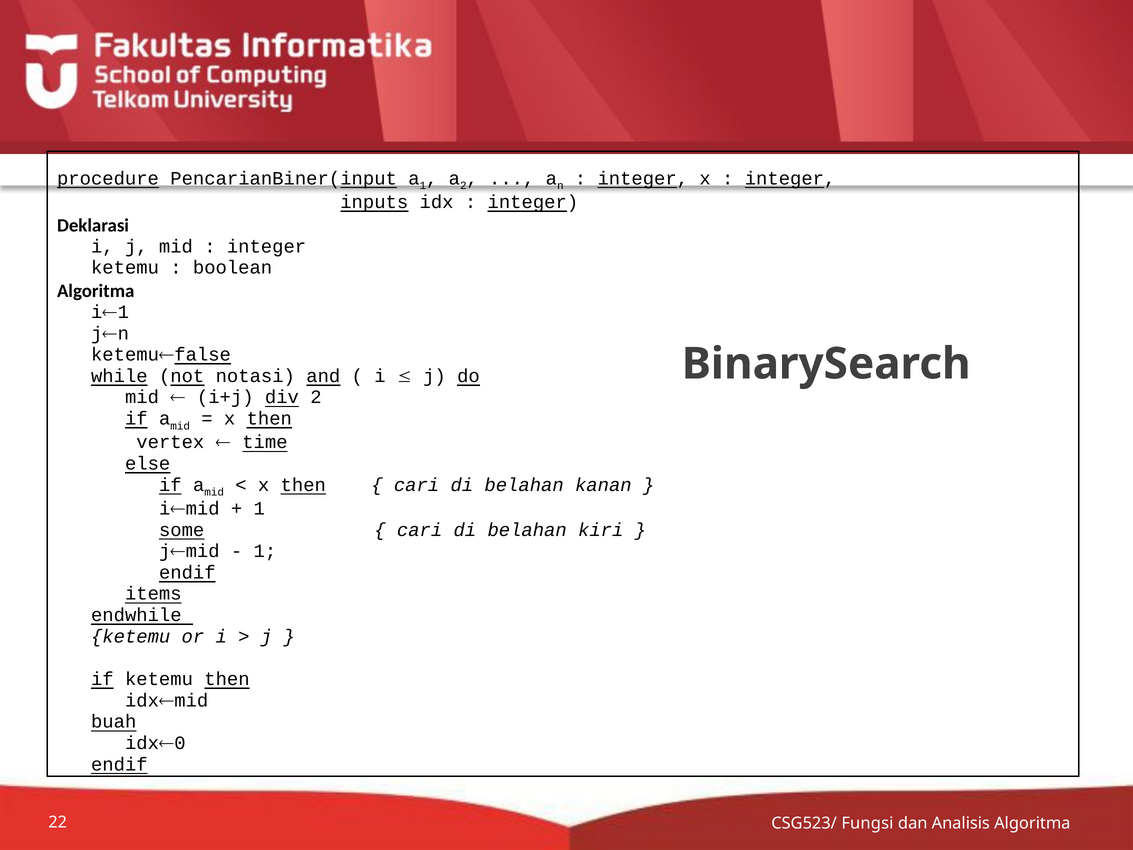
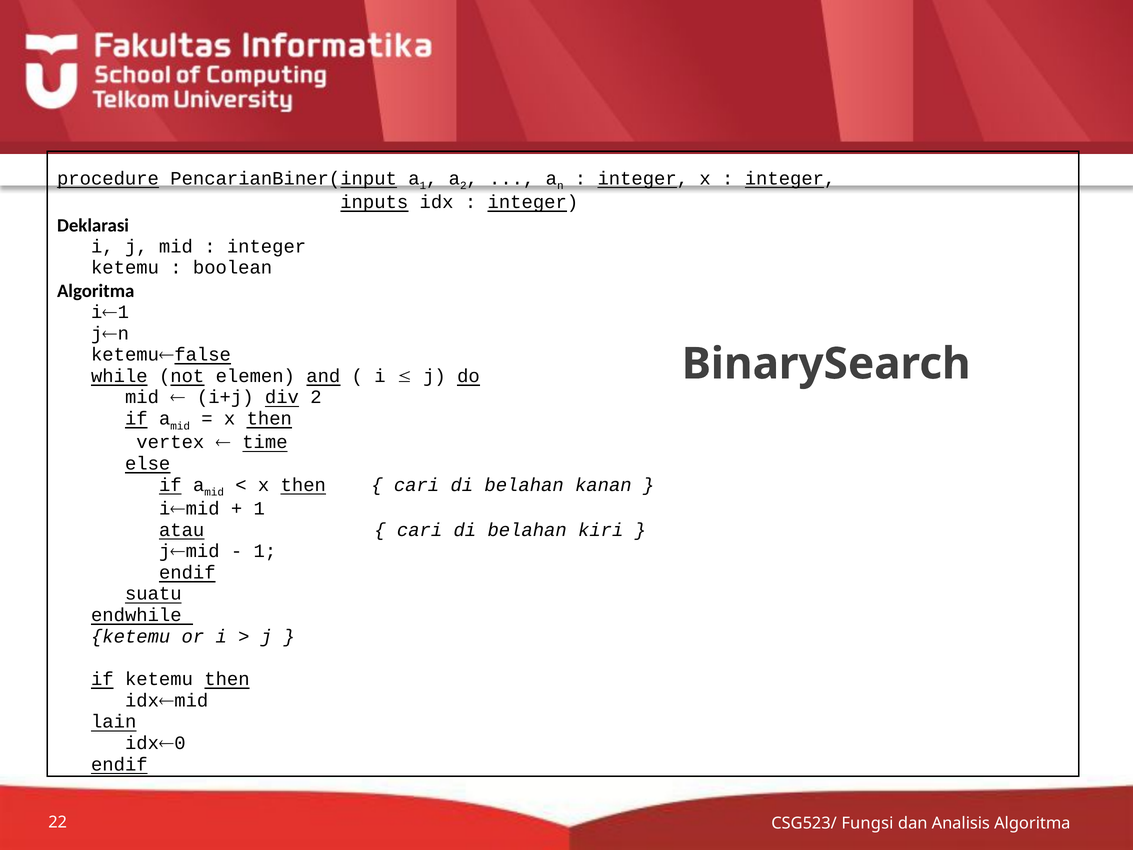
notasi: notasi -> elemen
some: some -> atau
items: items -> suatu
buah: buah -> lain
